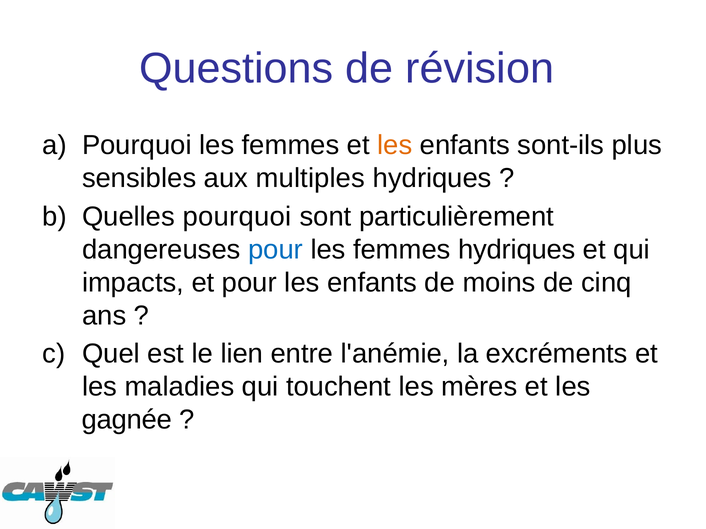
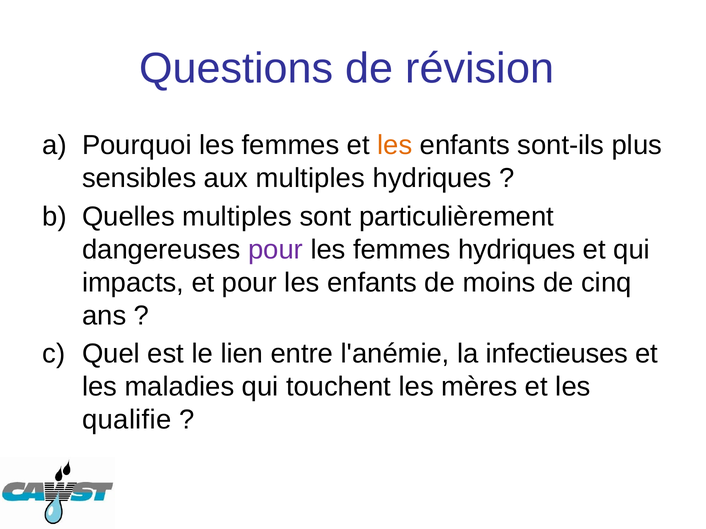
Quelles pourquoi: pourquoi -> multiples
pour at (275, 250) colour: blue -> purple
excréments: excréments -> infectieuses
gagnée: gagnée -> qualifie
